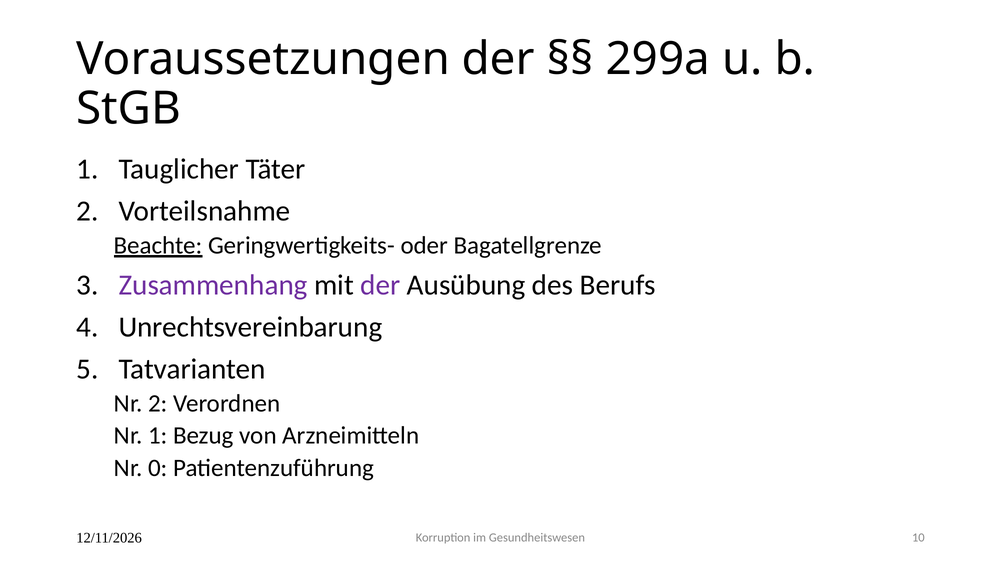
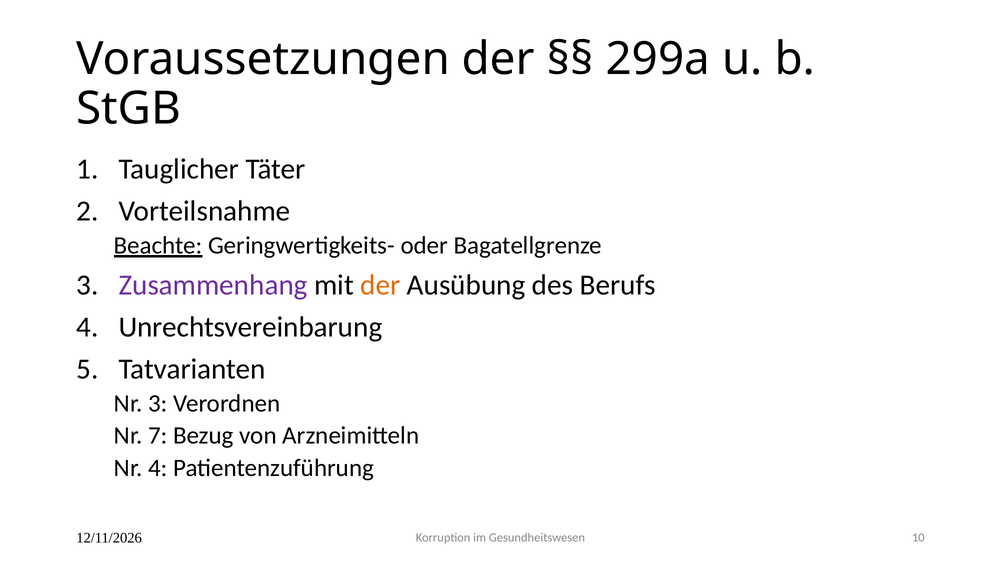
der at (380, 285) colour: purple -> orange
Nr 2: 2 -> 3
Nr 1: 1 -> 7
Nr 0: 0 -> 4
